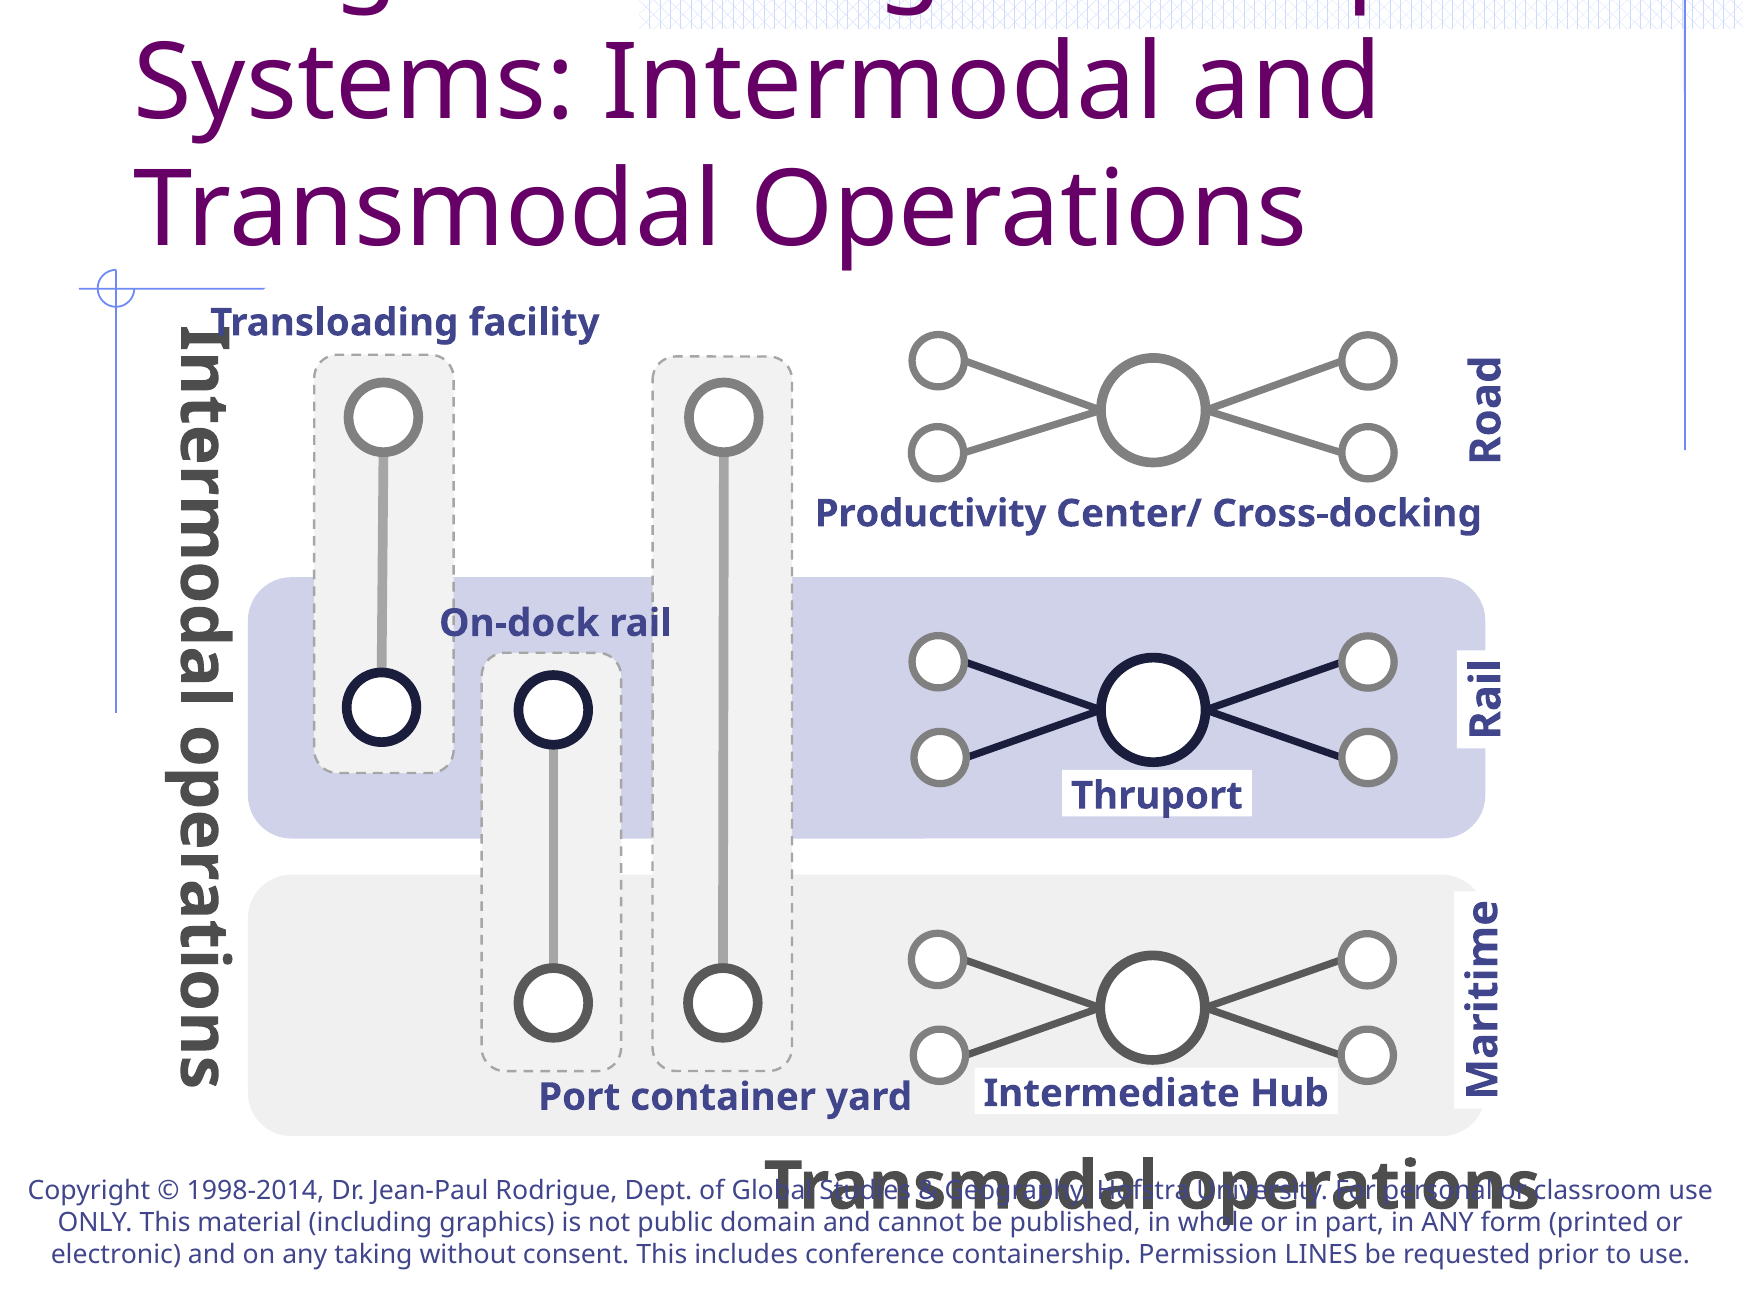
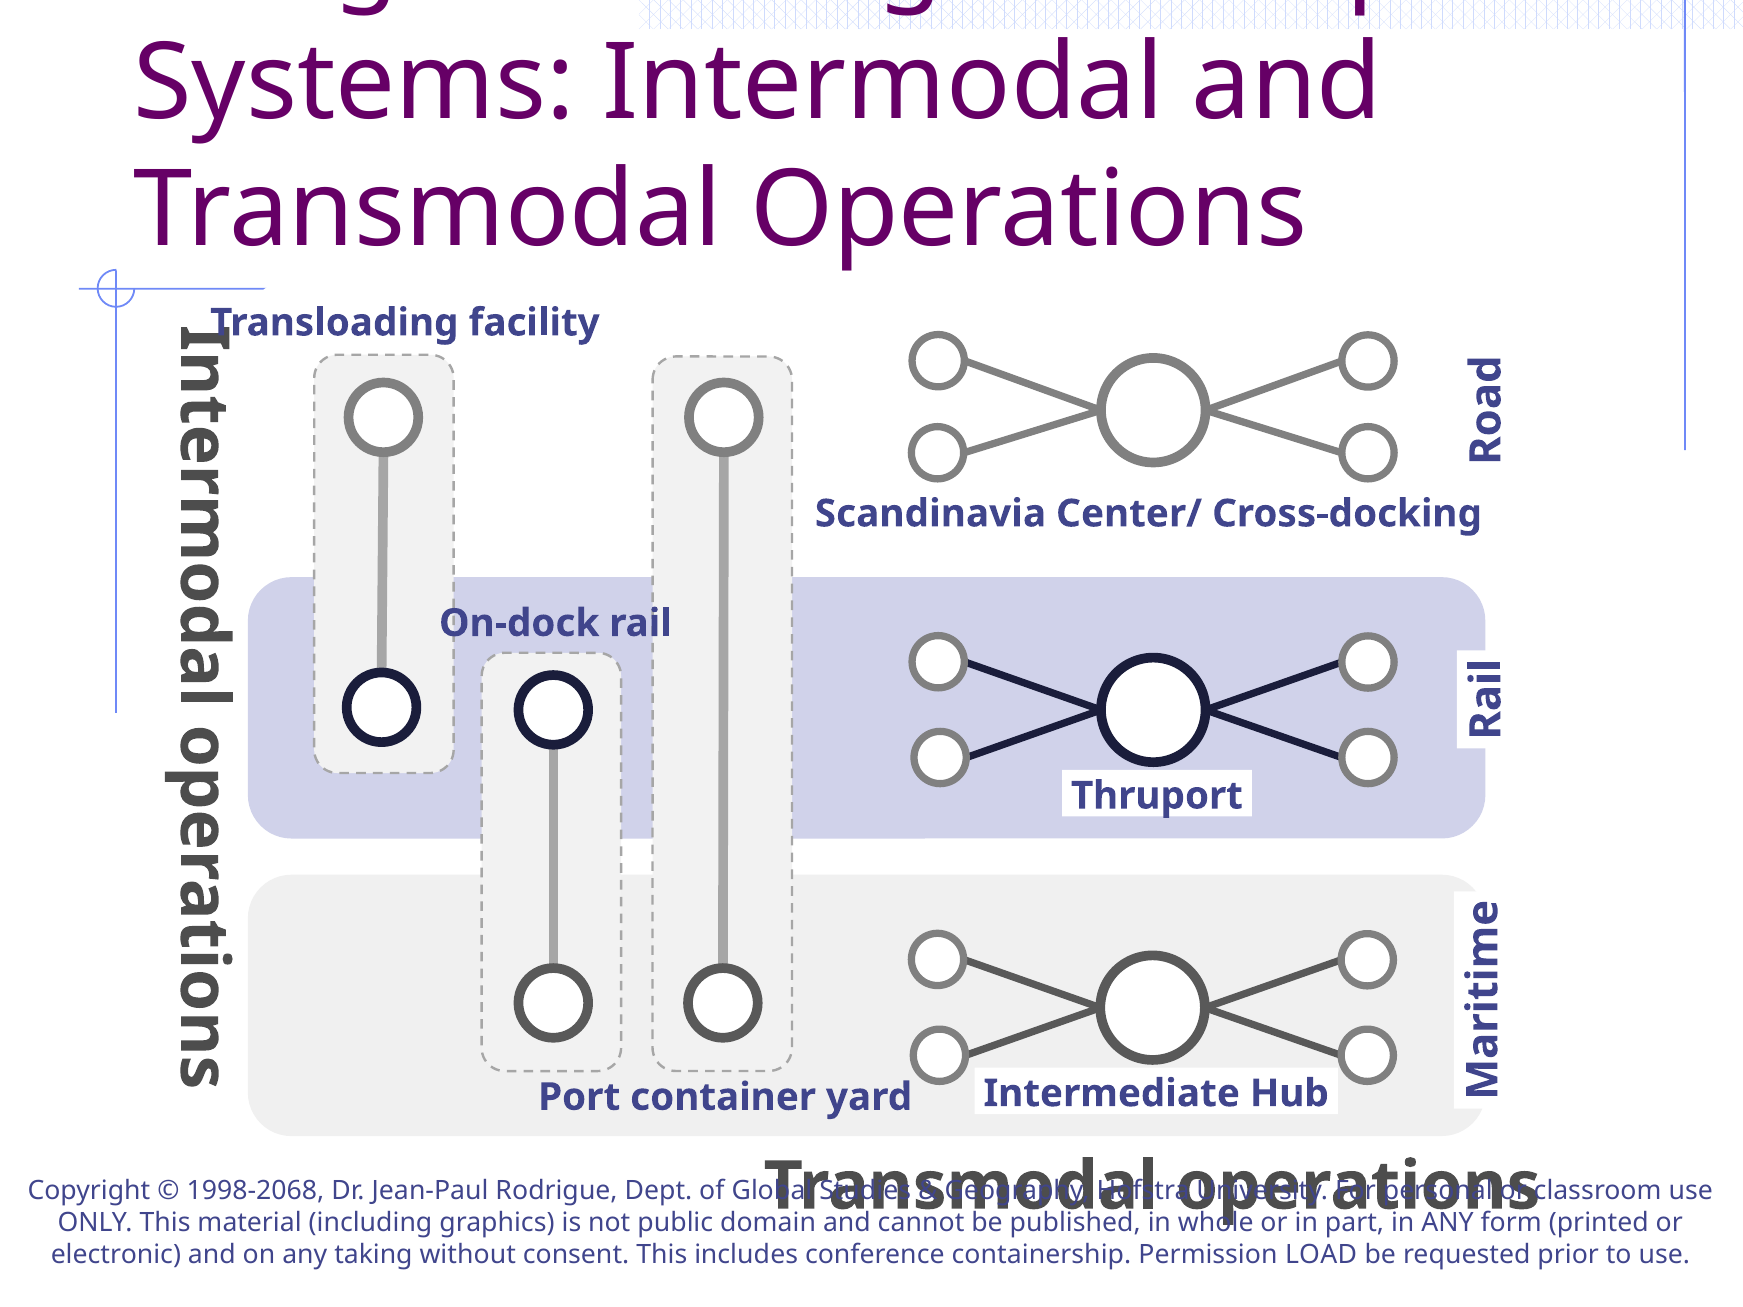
Productivity: Productivity -> Scandinavia
1998-2014: 1998-2014 -> 1998-2068
LINES: LINES -> LOAD
